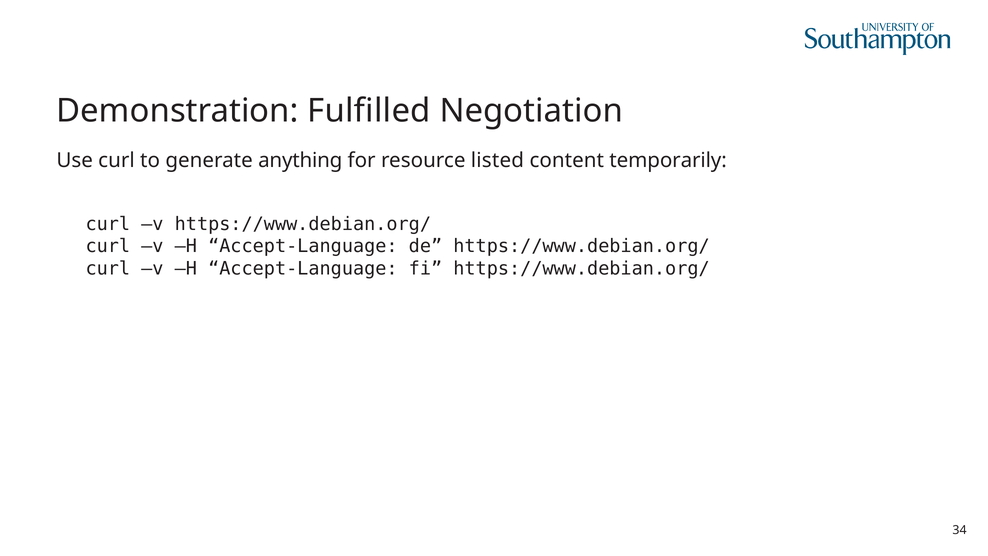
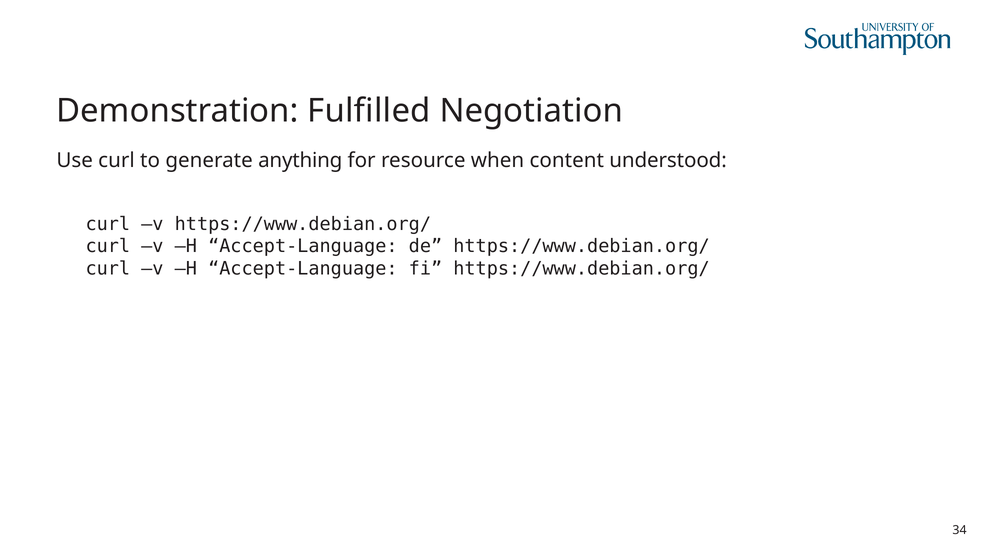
listed: listed -> when
temporarily: temporarily -> understood
